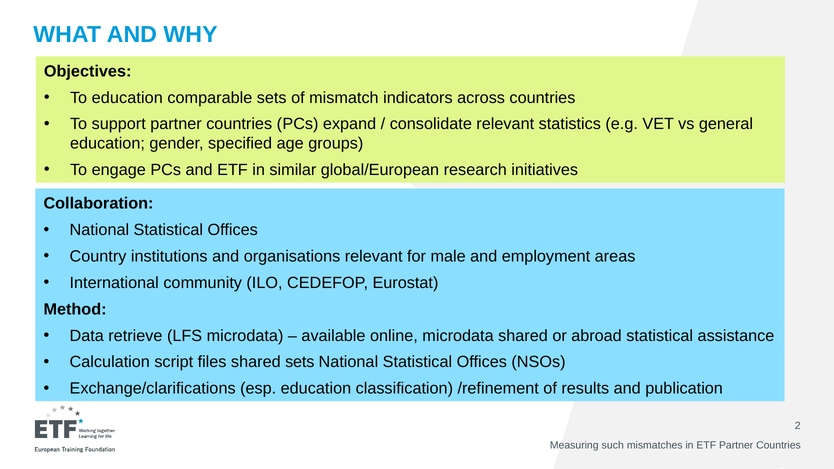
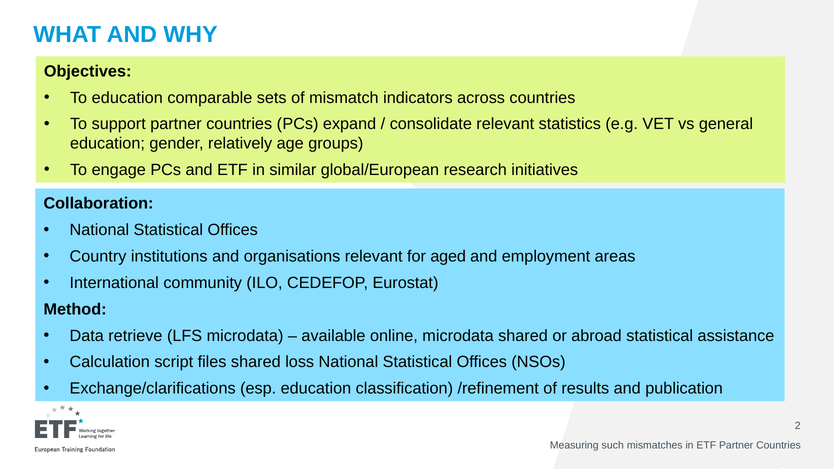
specified: specified -> relatively
male: male -> aged
shared sets: sets -> loss
